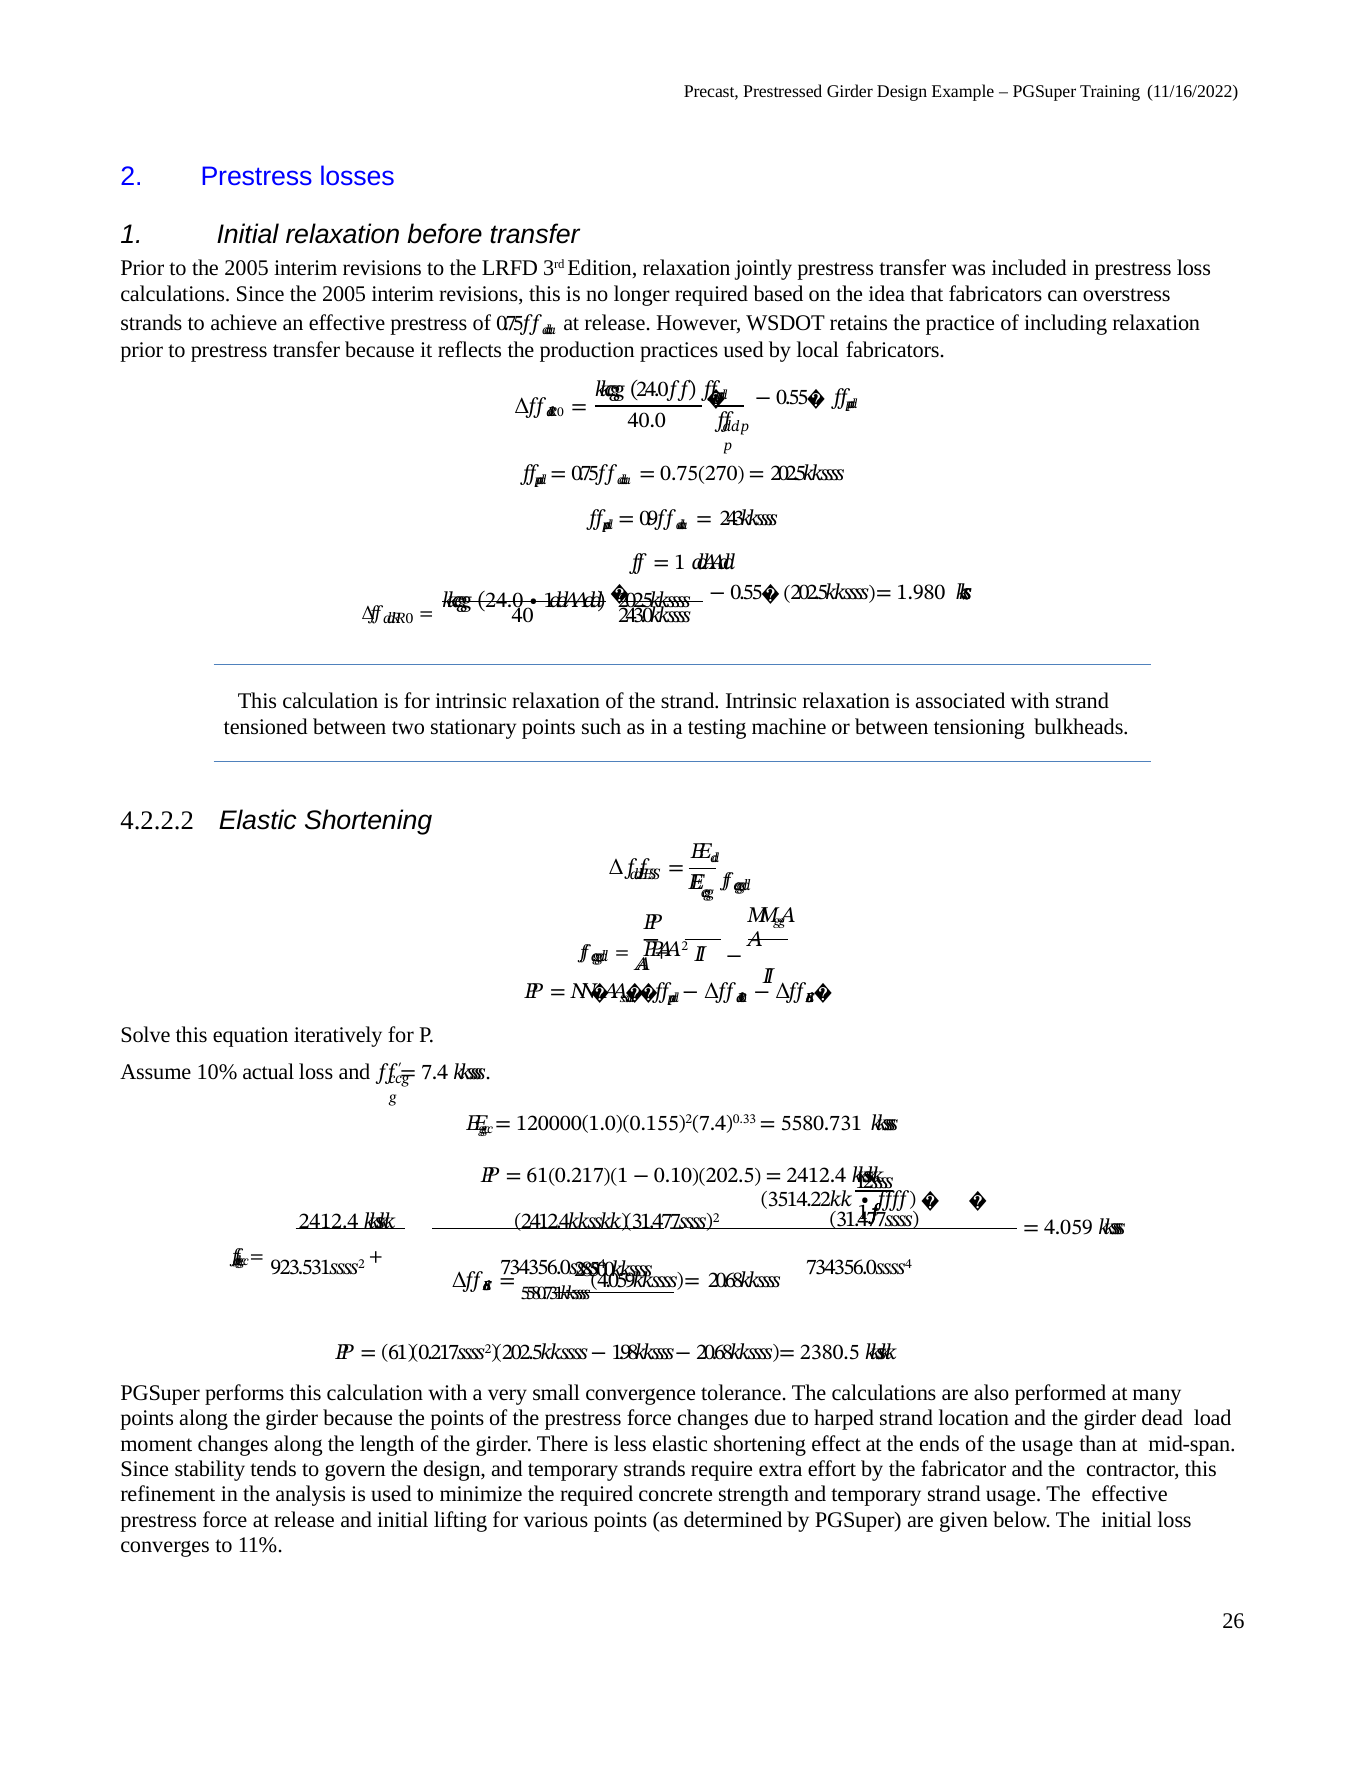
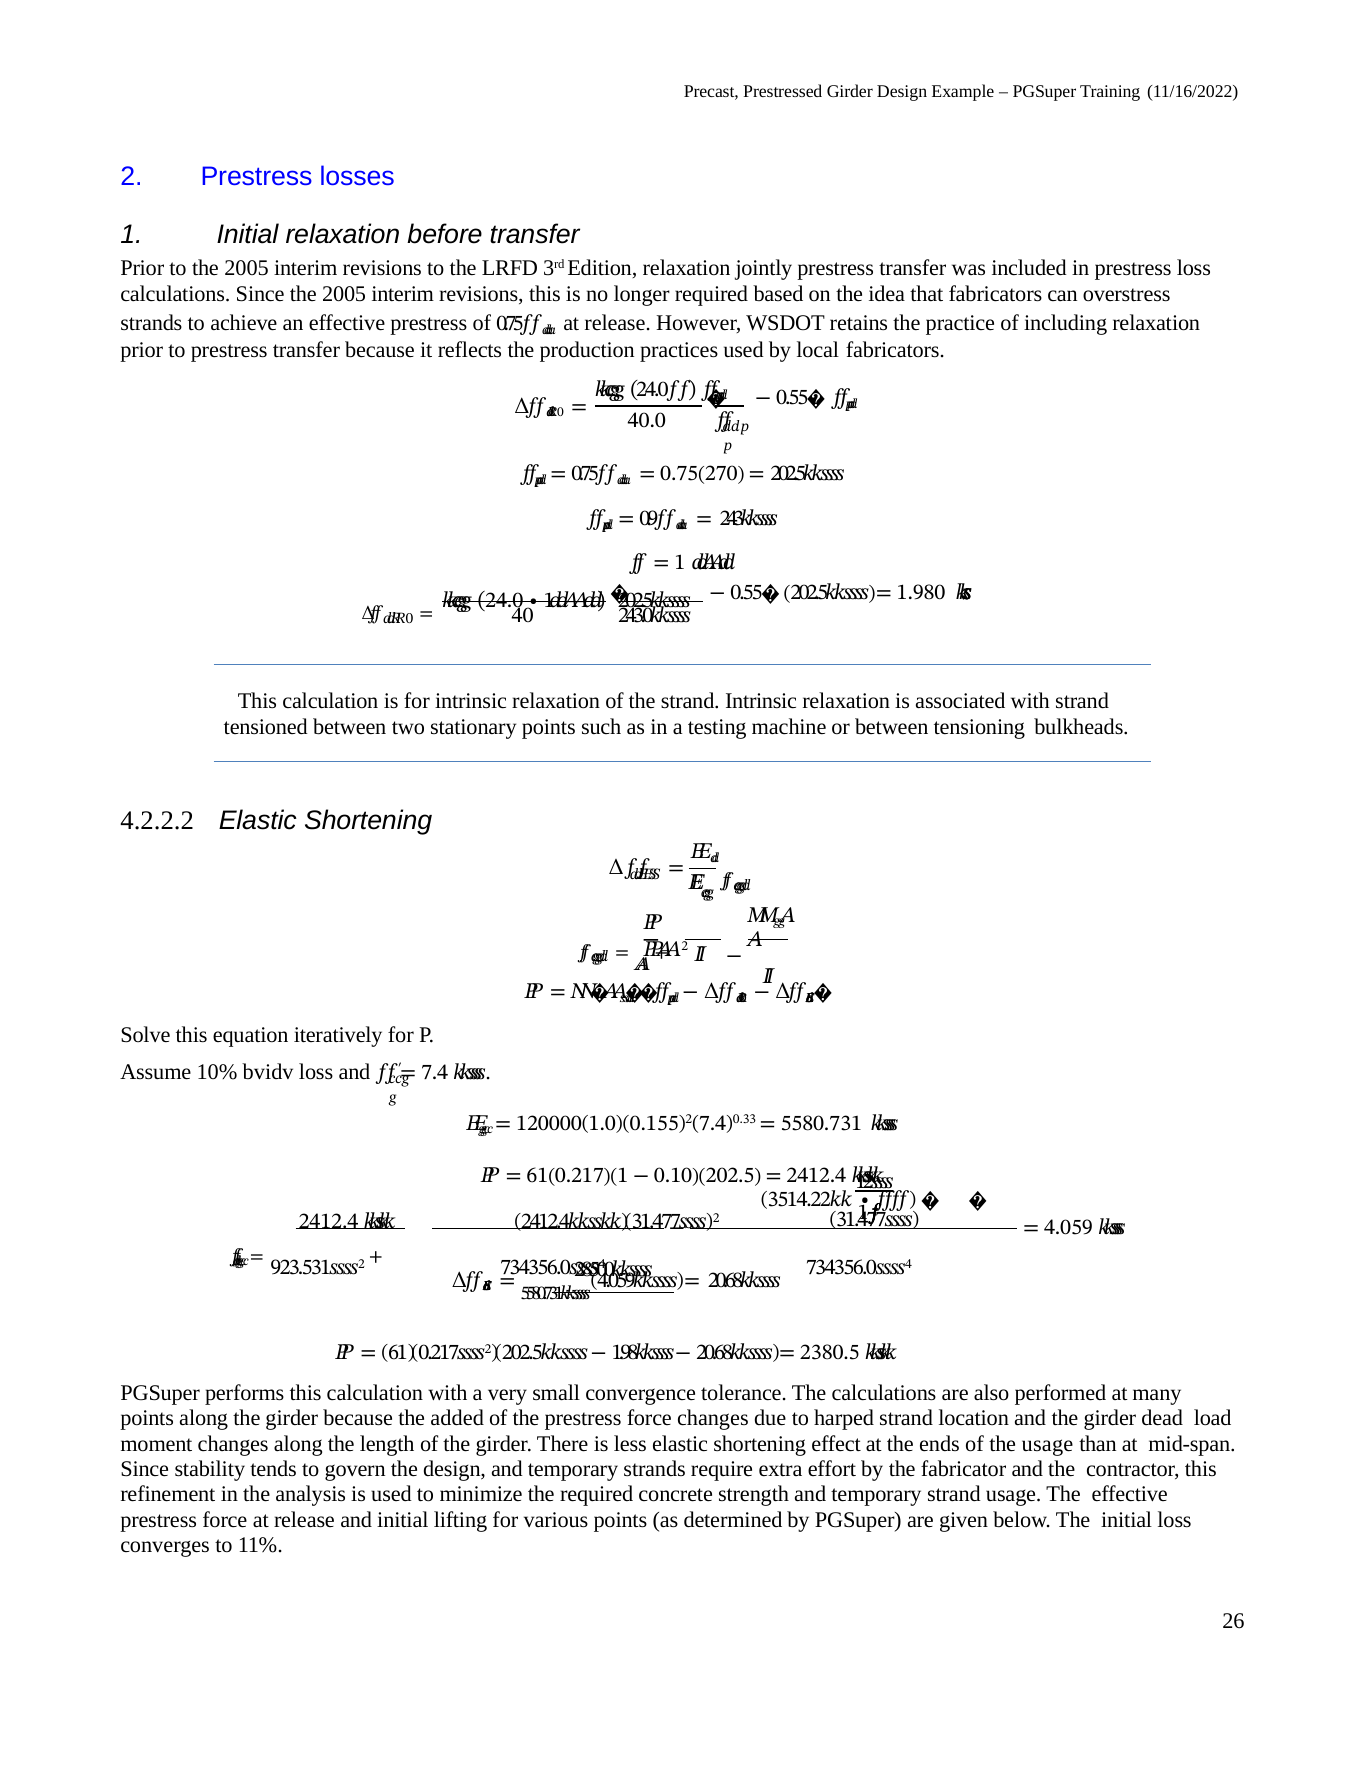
actual: actual -> bvidv
the points: points -> added
